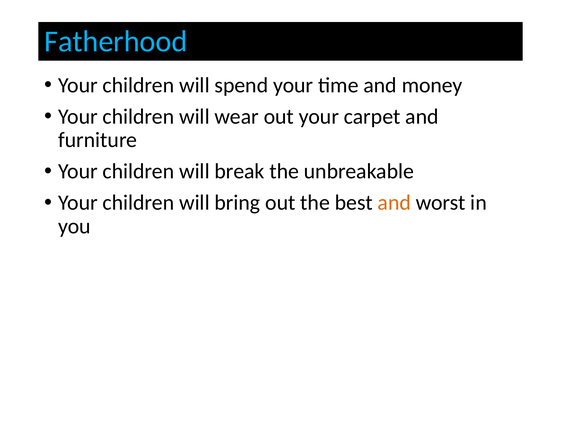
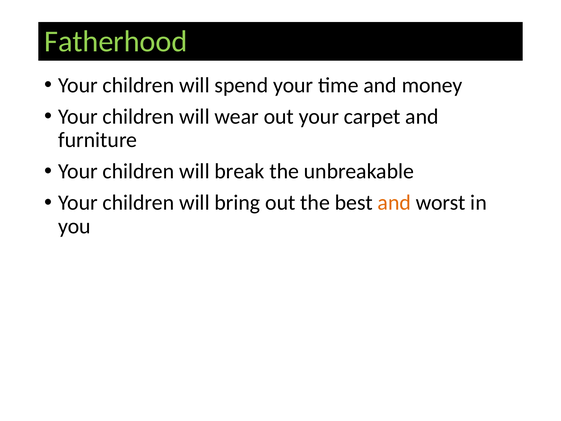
Fatherhood colour: light blue -> light green
